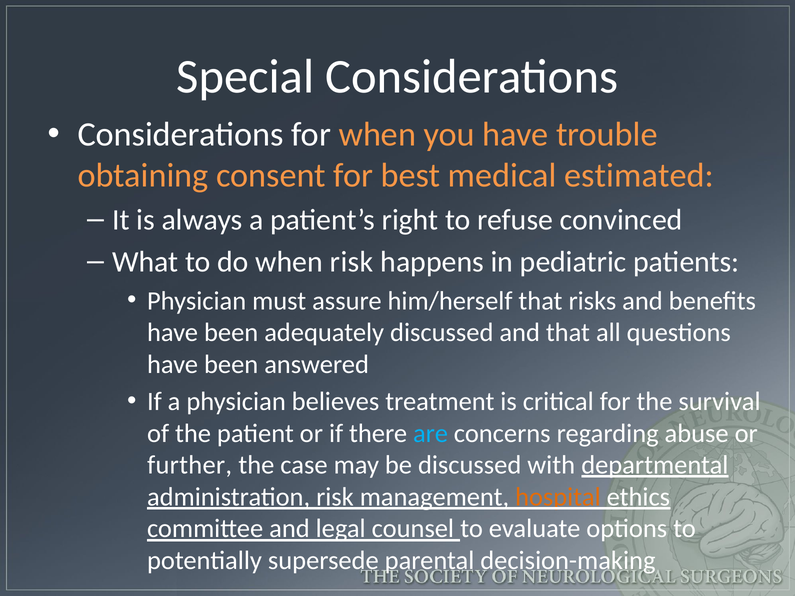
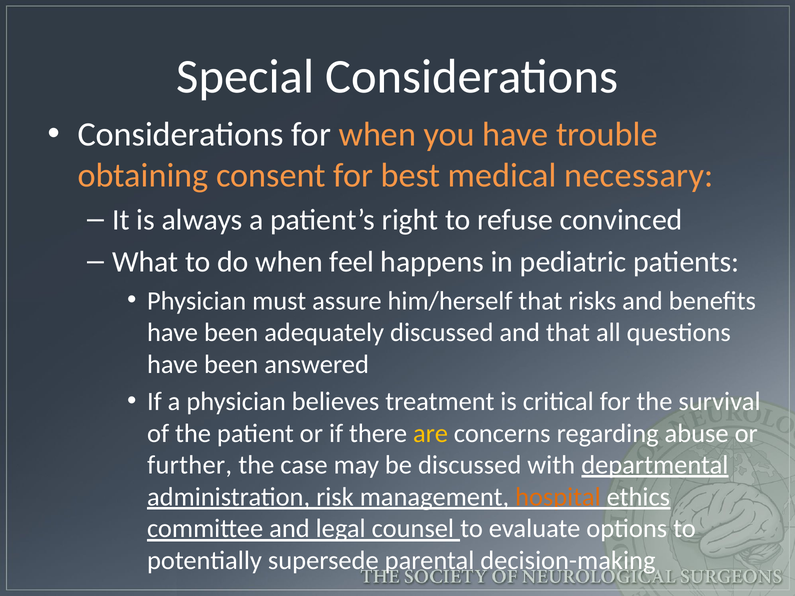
estimated: estimated -> necessary
when risk: risk -> feel
are colour: light blue -> yellow
